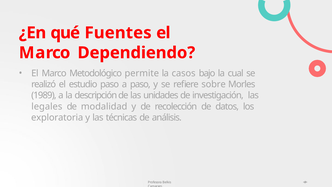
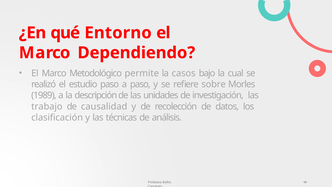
Fuentes: Fuentes -> Entorno
legales: legales -> trabajo
modalidad: modalidad -> causalidad
exploratoria: exploratoria -> clasificación
